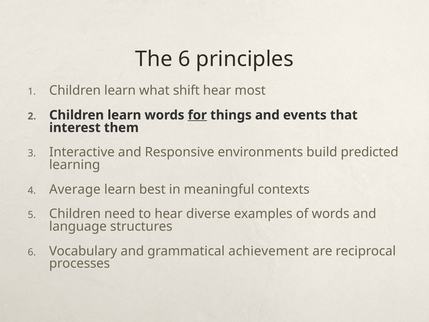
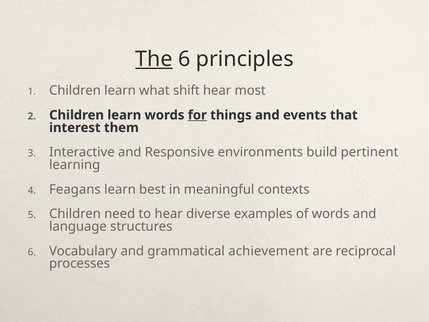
The underline: none -> present
predicted: predicted -> pertinent
Average: Average -> Feagans
